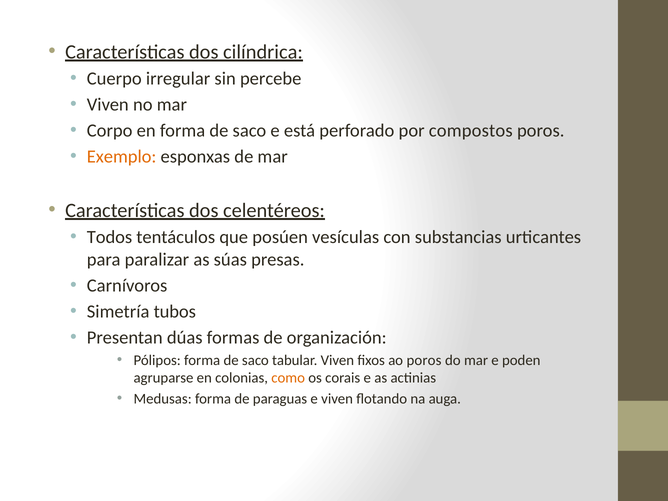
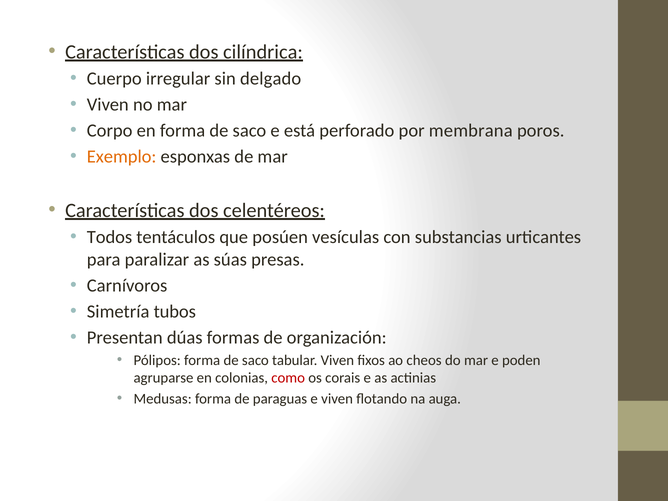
percebe: percebe -> delgado
compostos: compostos -> membrana
ao poros: poros -> cheos
como colour: orange -> red
